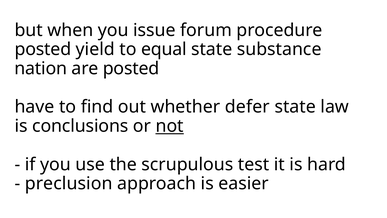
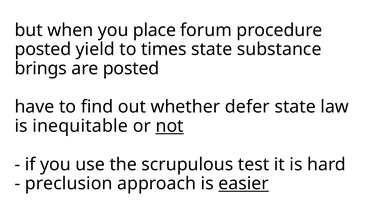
issue: issue -> place
equal: equal -> times
nation: nation -> brings
conclusions: conclusions -> inequitable
easier underline: none -> present
